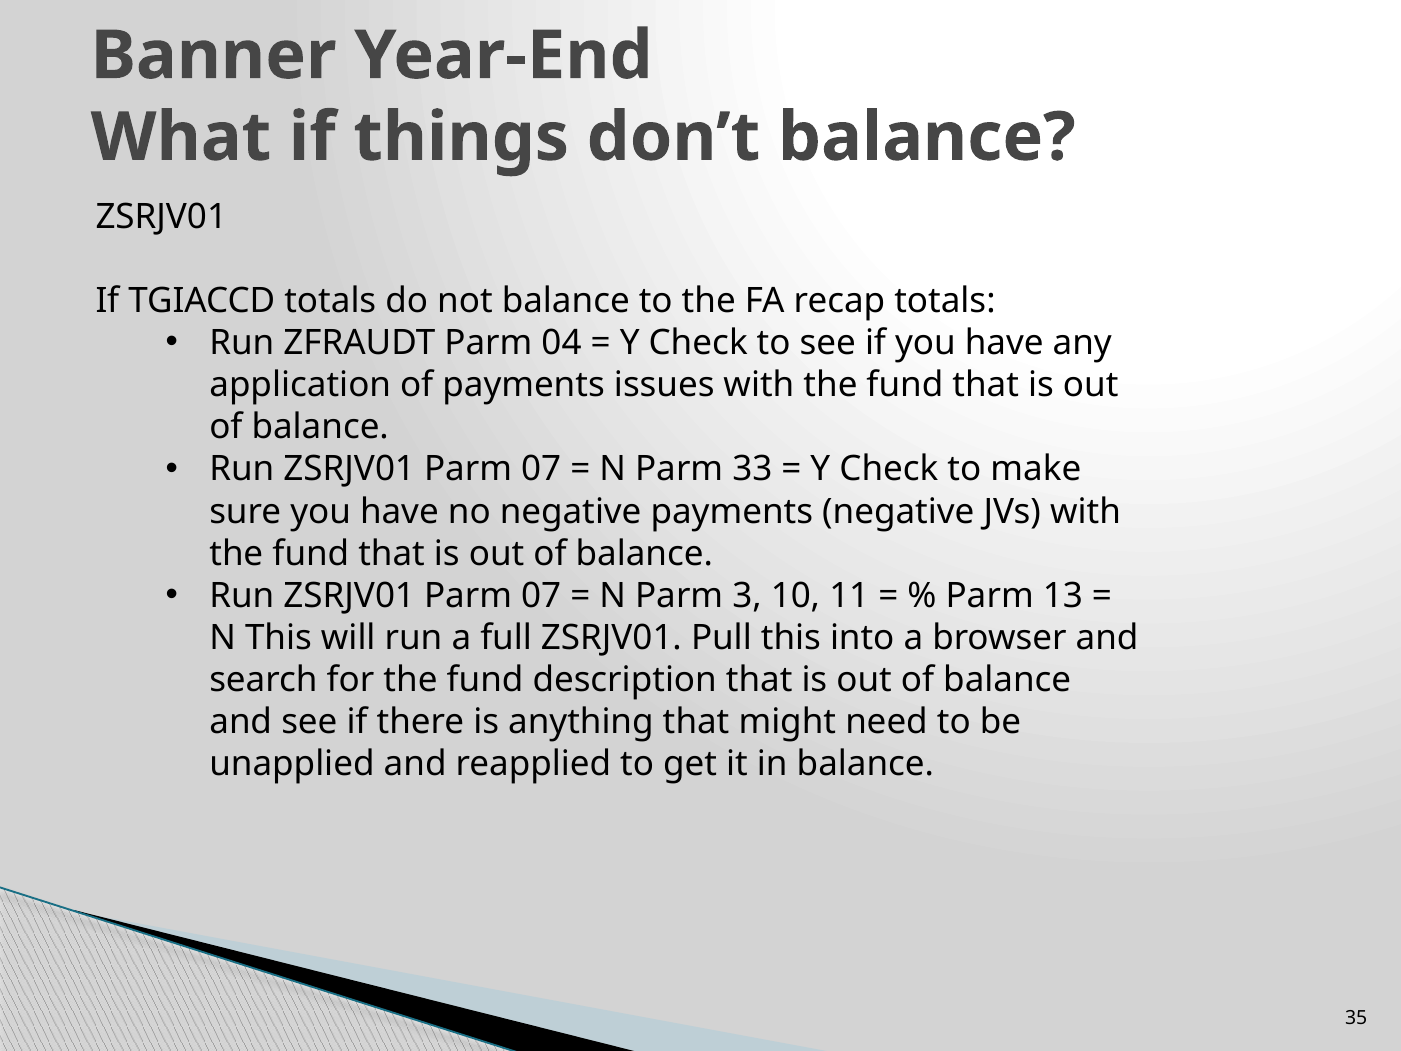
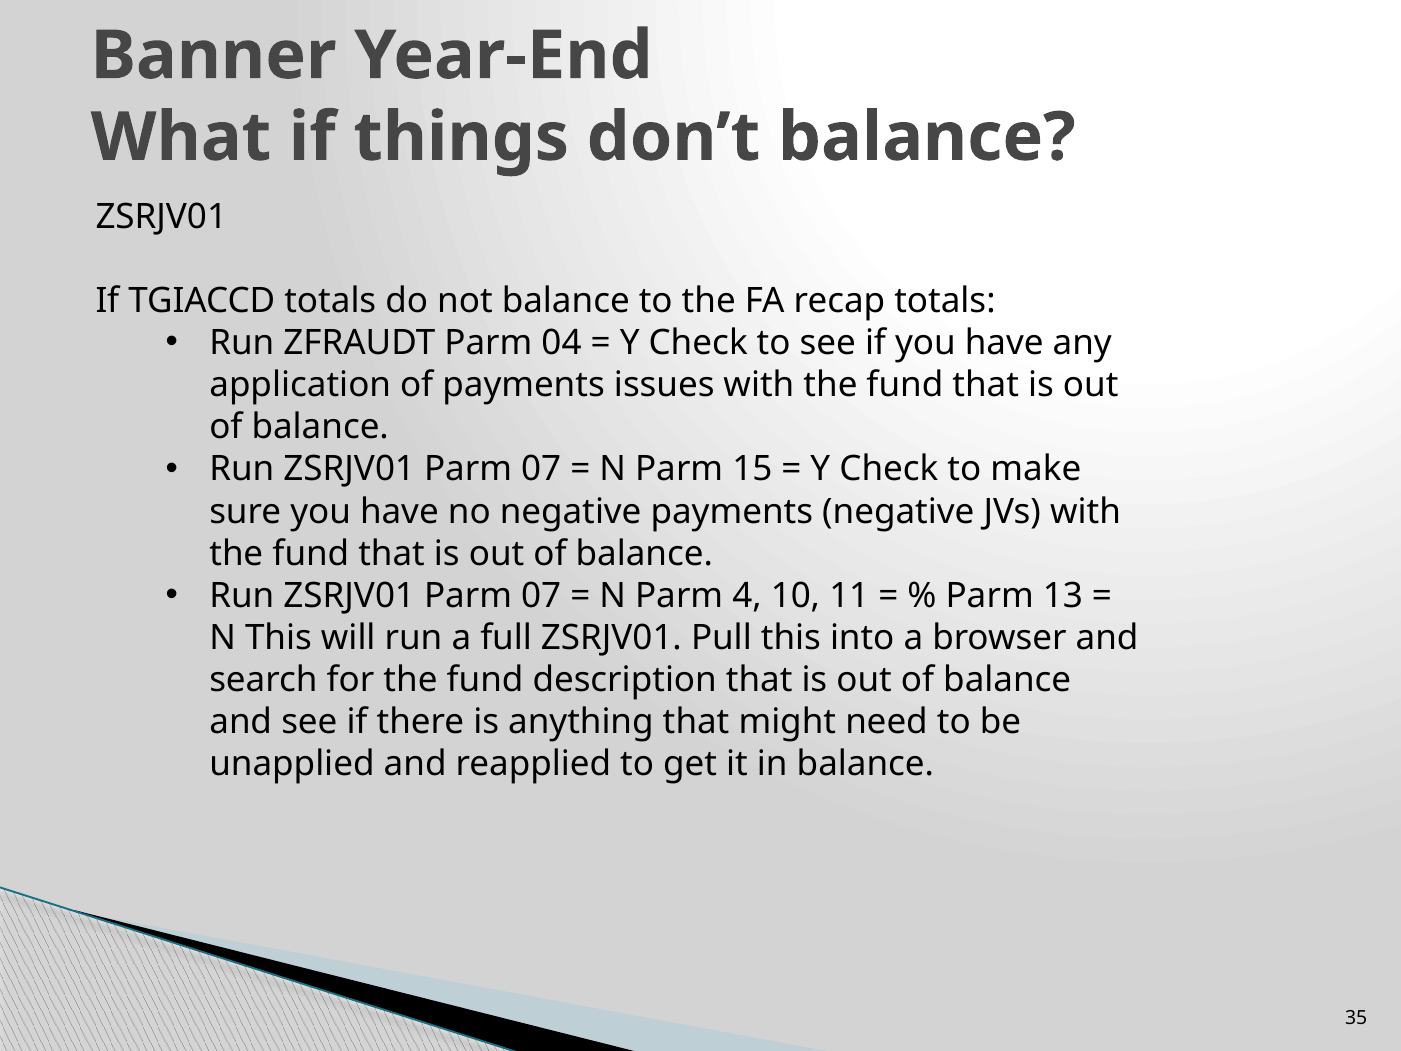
33: 33 -> 15
3: 3 -> 4
